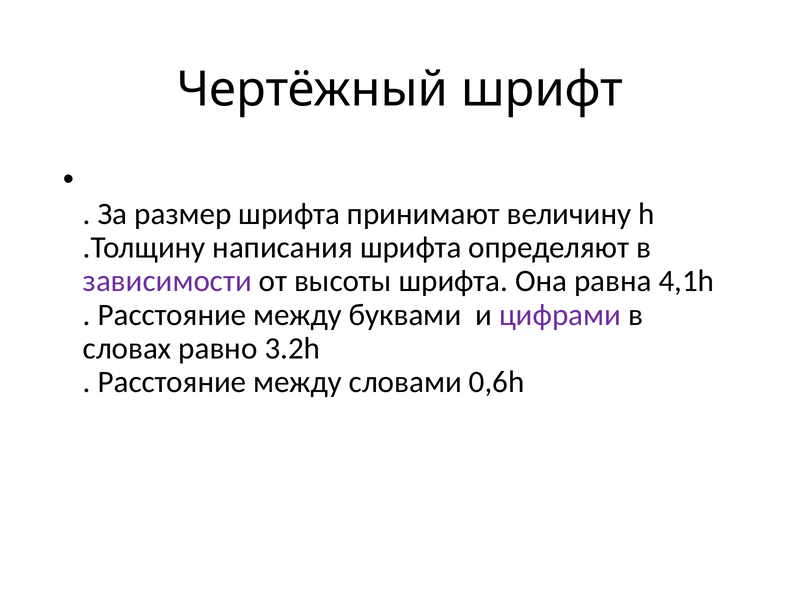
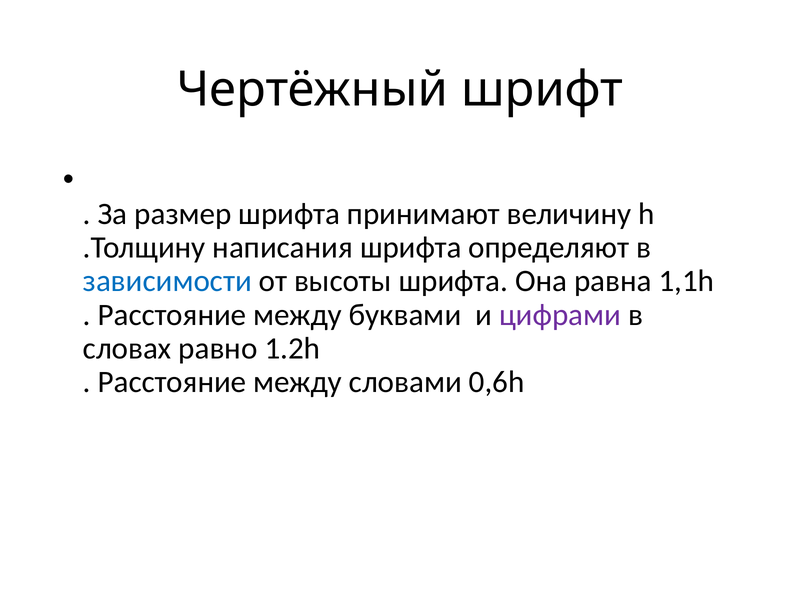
зависимости colour: purple -> blue
4,1h: 4,1h -> 1,1h
3.2h: 3.2h -> 1.2h
